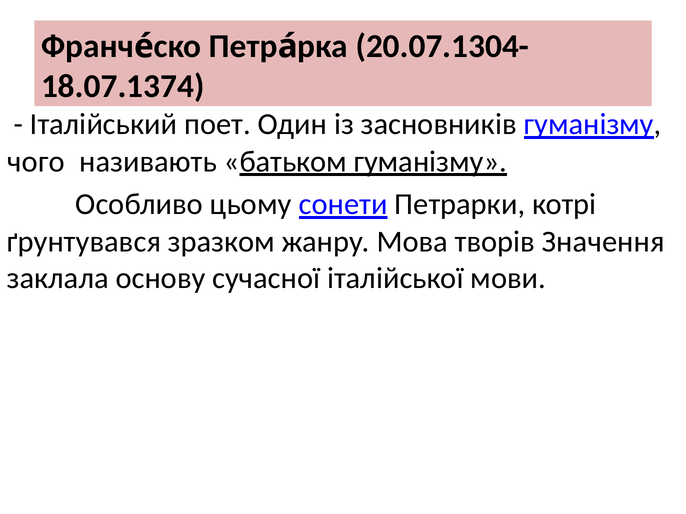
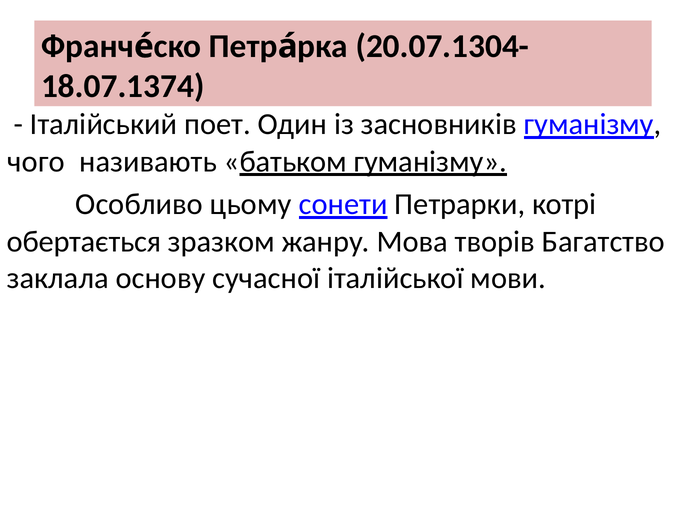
ґрунтувався: ґрунтувався -> обертається
Значення: Значення -> Багатство
